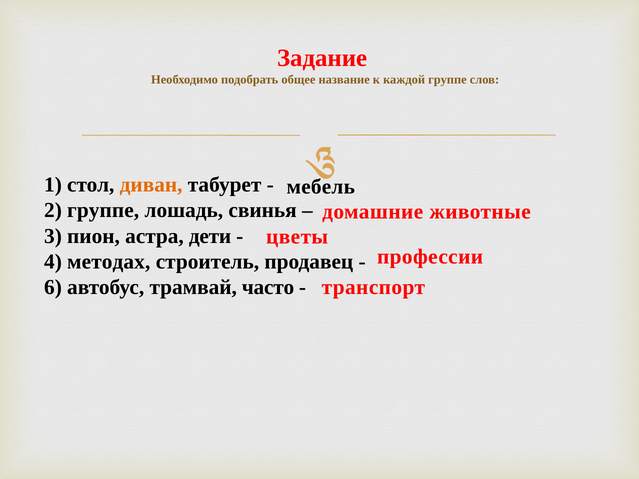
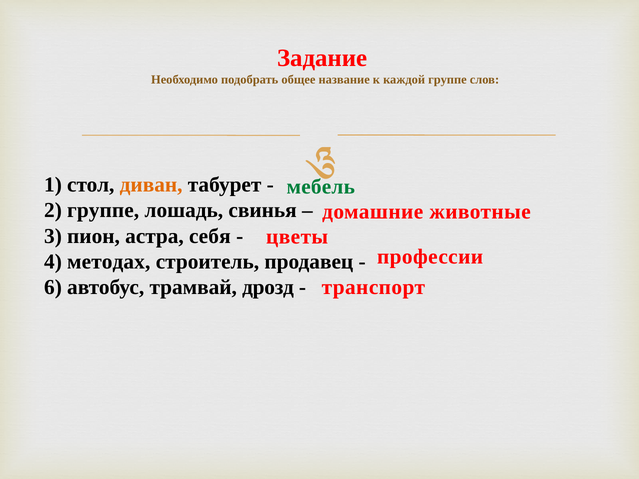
мебель colour: black -> green
дети: дети -> себя
часто: часто -> дрозд
